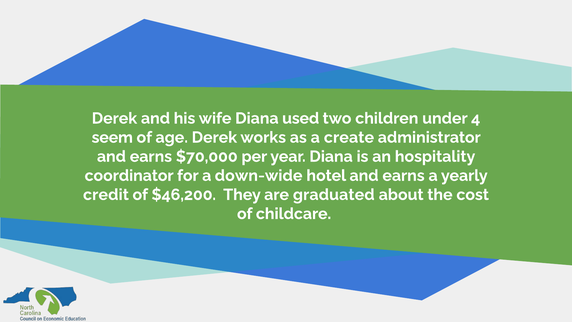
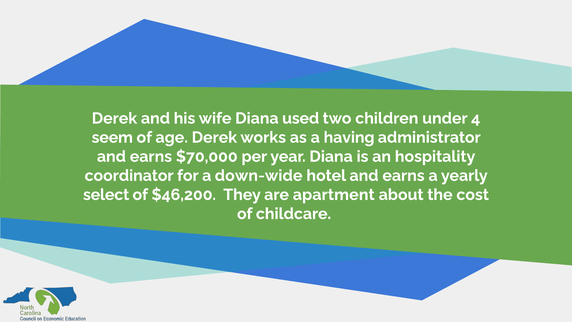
create: create -> having
credit: credit -> select
graduated: graduated -> apartment
